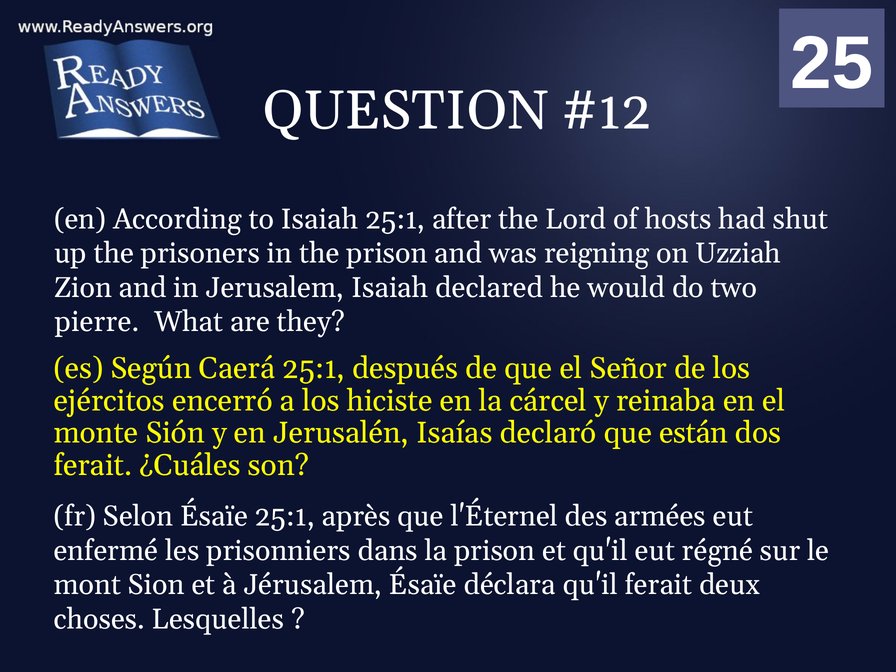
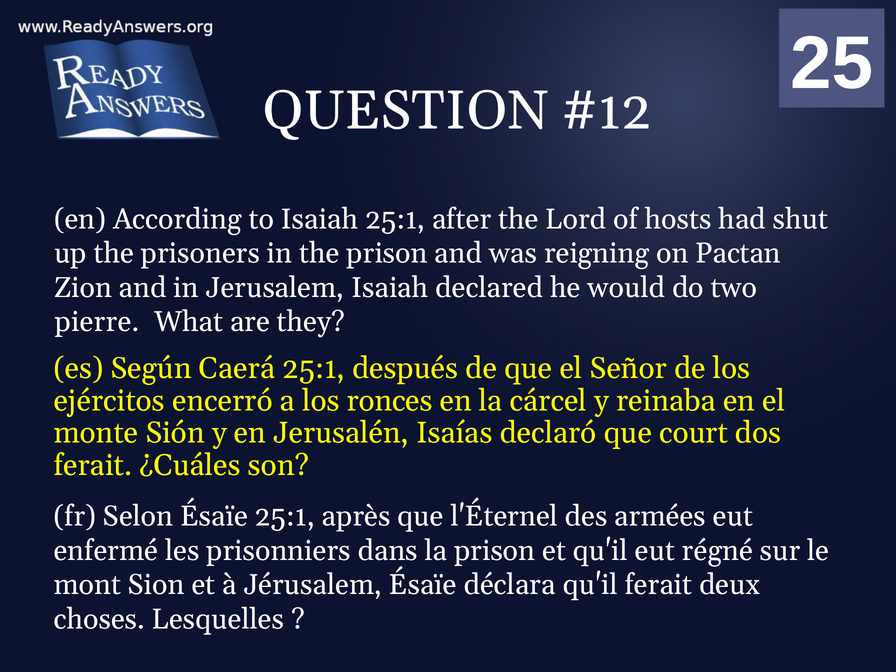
Uzziah: Uzziah -> Pactan
hiciste: hiciste -> ronces
están: están -> court
